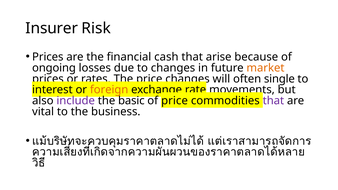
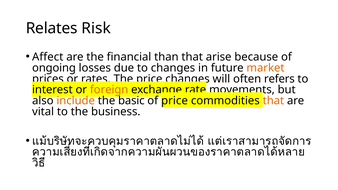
Insurer: Insurer -> Relates
Prices at (48, 57): Prices -> Affect
cash: cash -> than
single: single -> refers
include colour: purple -> orange
that at (273, 101) colour: purple -> orange
